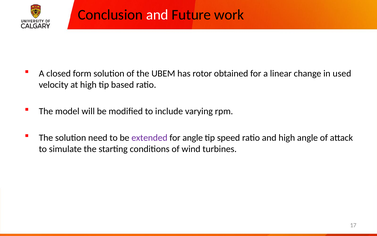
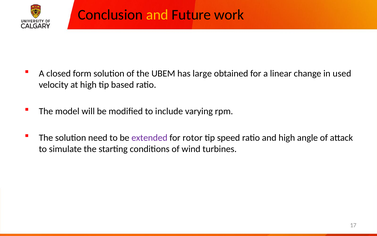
and at (157, 15) colour: white -> yellow
rotor: rotor -> large
for angle: angle -> rotor
